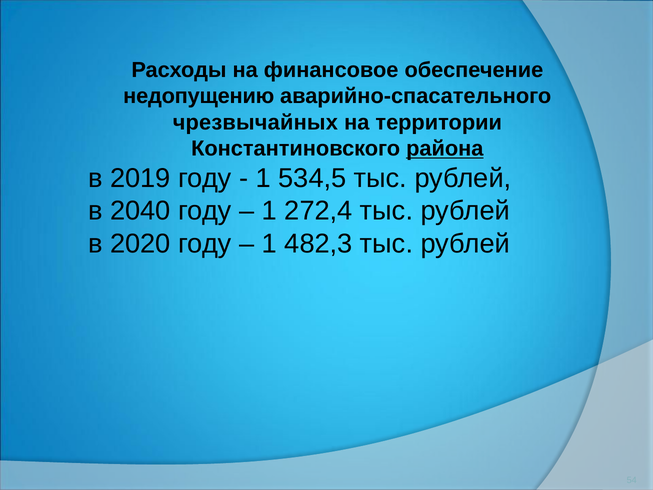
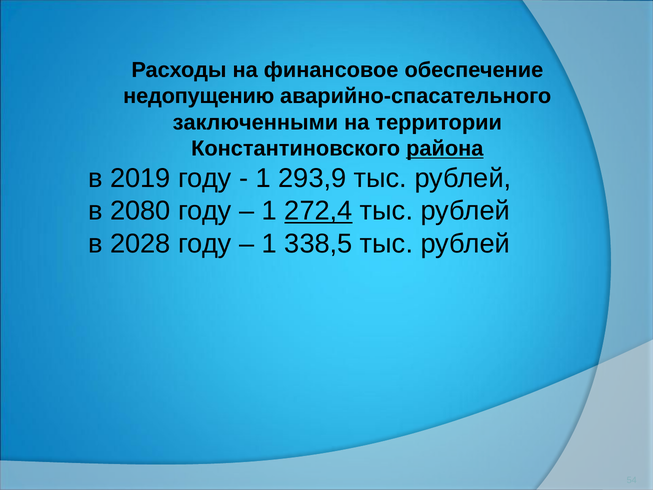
чрезвычайных: чрезвычайных -> заключенными
534,5: 534,5 -> 293,9
2040: 2040 -> 2080
272,4 underline: none -> present
2020: 2020 -> 2028
482,3: 482,3 -> 338,5
